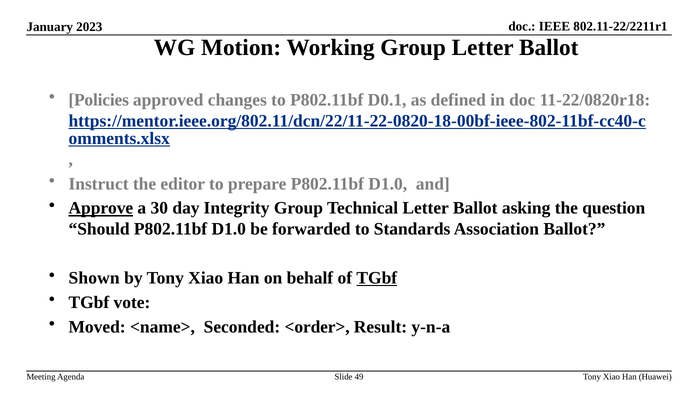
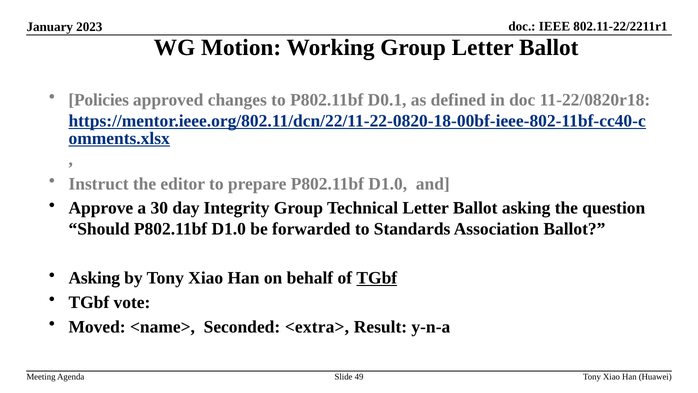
Approve underline: present -> none
Shown at (94, 278): Shown -> Asking
<order>: <order> -> <extra>
